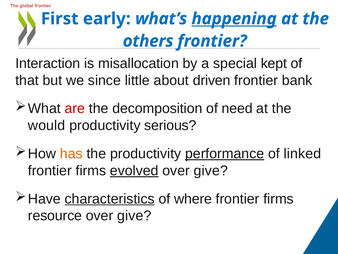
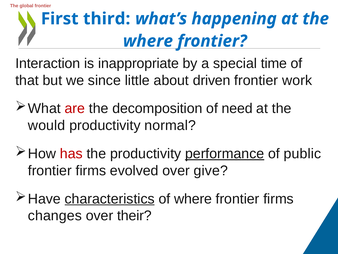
early: early -> third
happening underline: present -> none
others at (148, 41): others -> where
misallocation: misallocation -> inappropriate
kept: kept -> time
bank: bank -> work
serious: serious -> normal
has colour: orange -> red
linked: linked -> public
evolved underline: present -> none
resource: resource -> changes
give at (134, 215): give -> their
